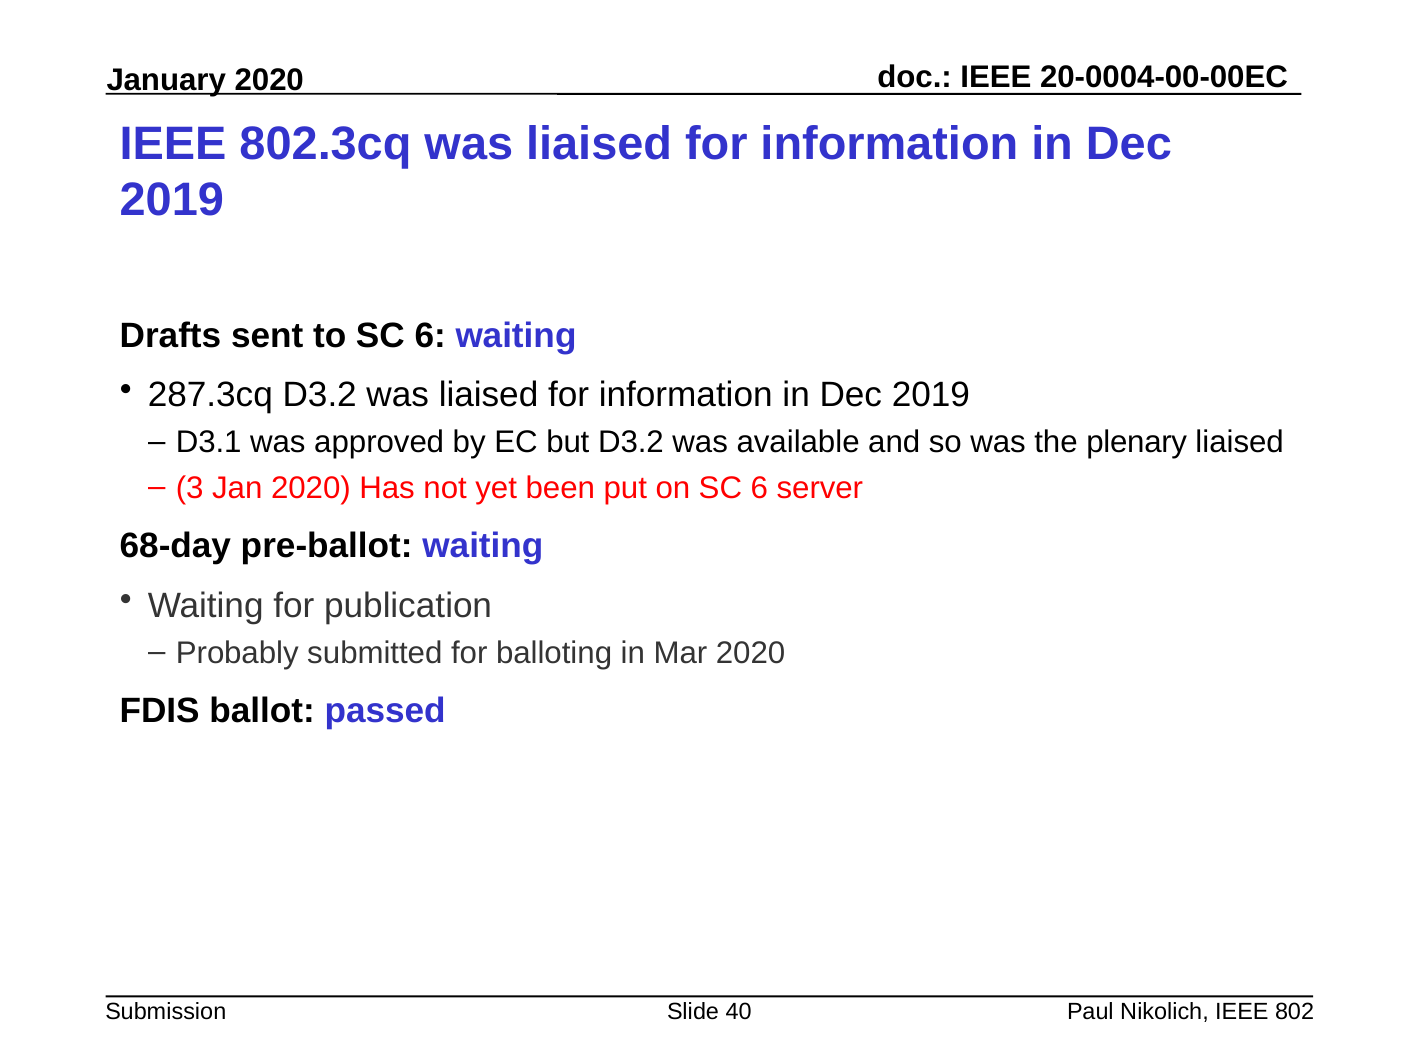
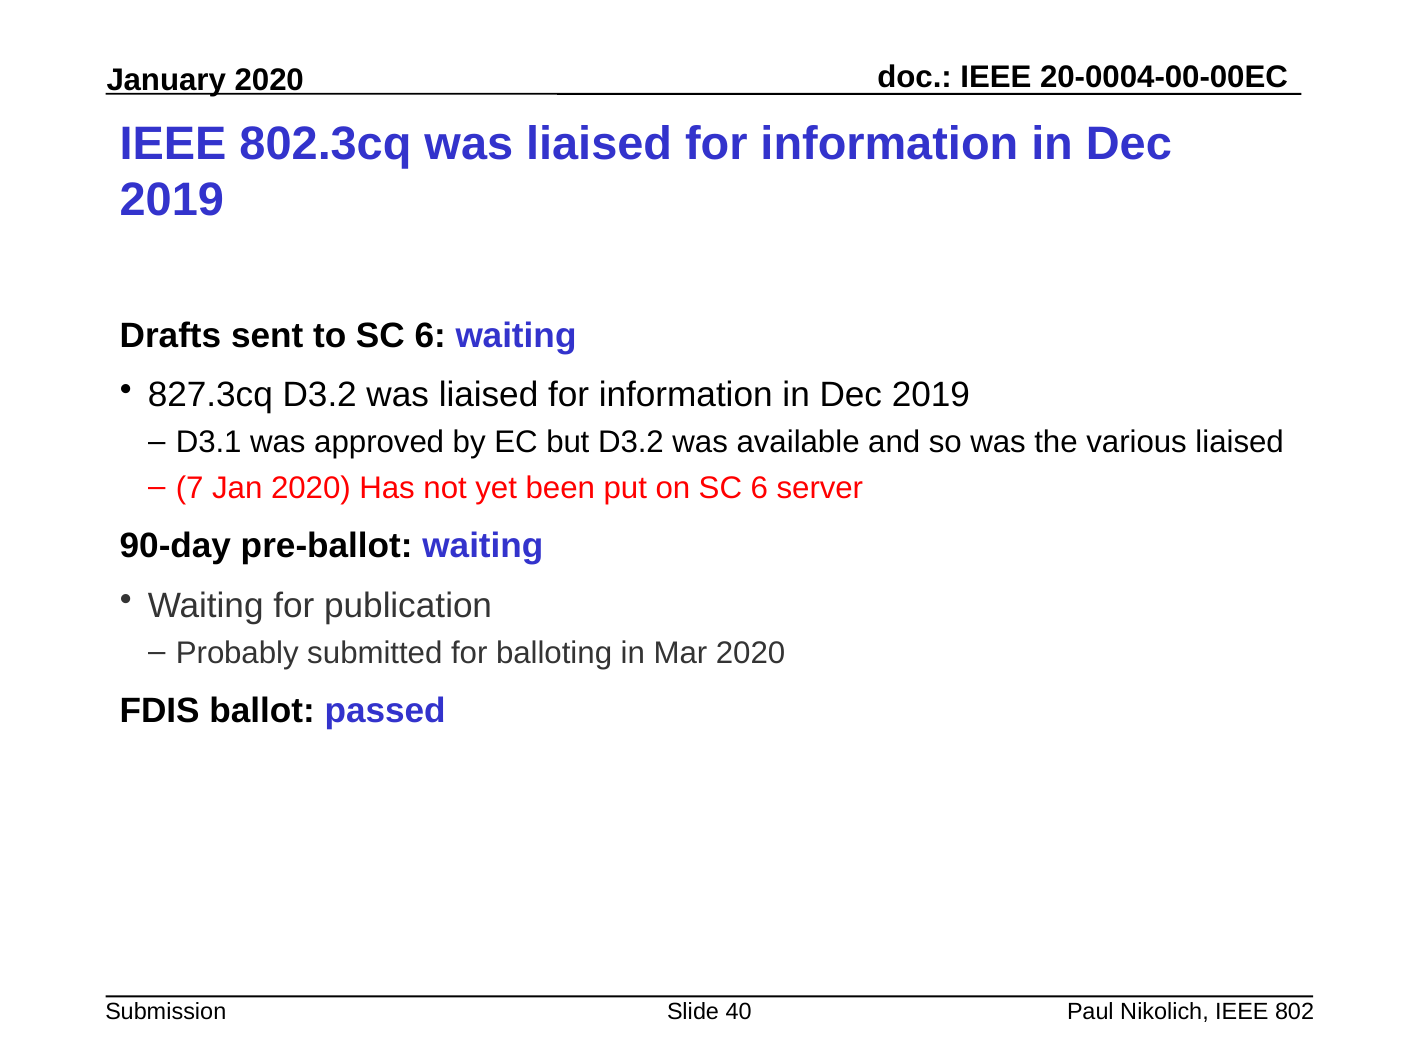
287.3cq: 287.3cq -> 827.3cq
plenary: plenary -> various
3: 3 -> 7
68-day: 68-day -> 90-day
